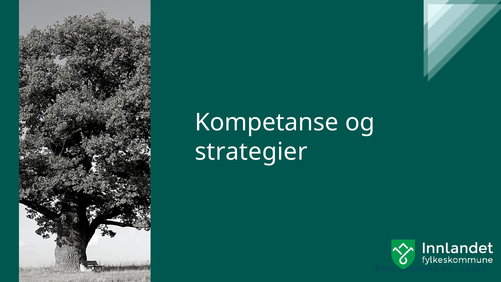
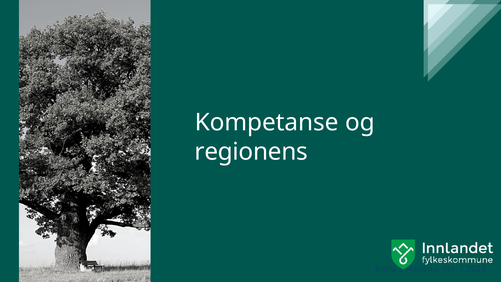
strategier: strategier -> regionens
